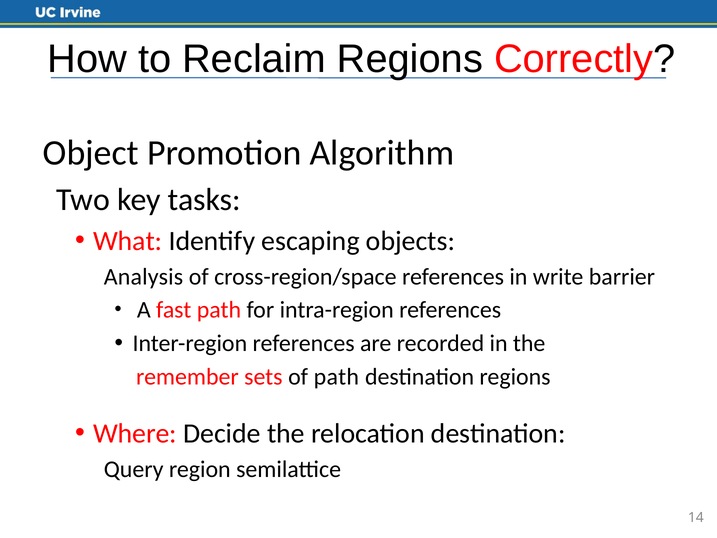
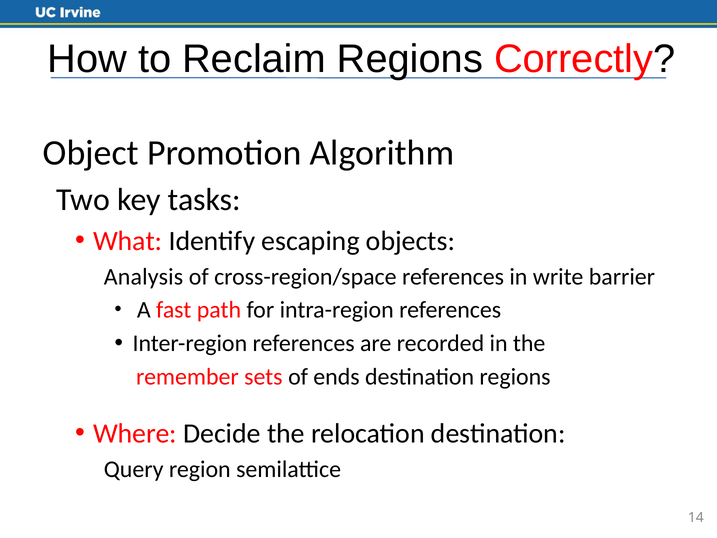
of path: path -> ends
